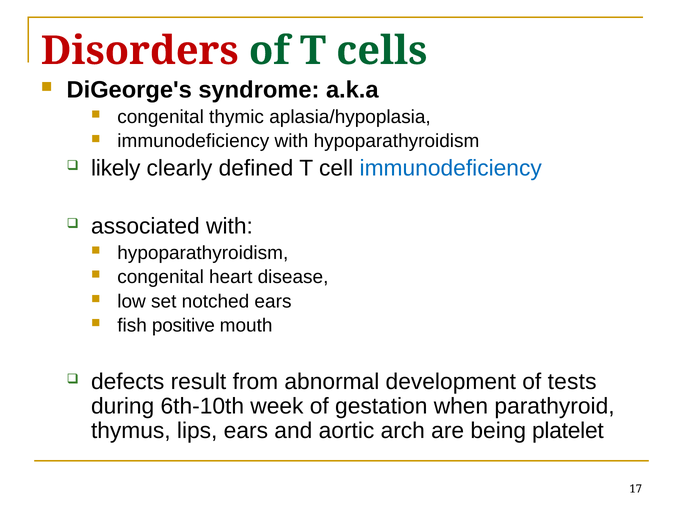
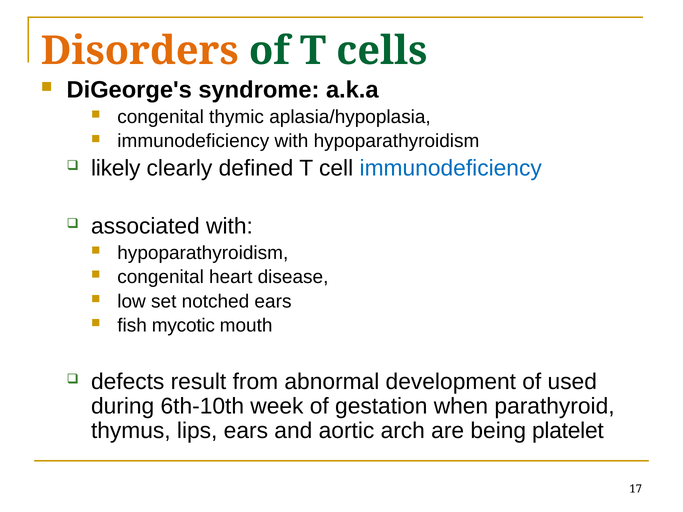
Disorders colour: red -> orange
positive: positive -> mycotic
tests: tests -> used
